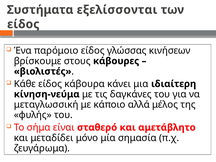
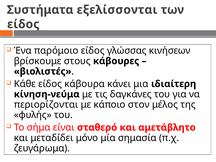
μεταγλωσσική: μεταγλωσσική -> περιορίζονται
αλλά: αλλά -> στον
